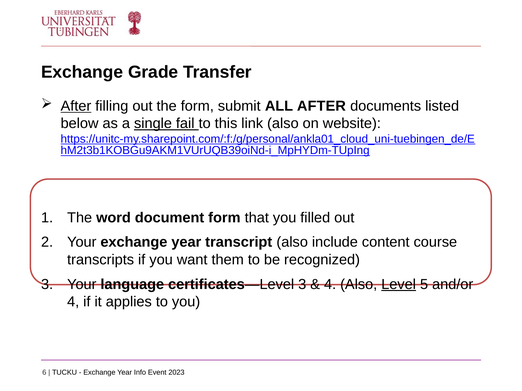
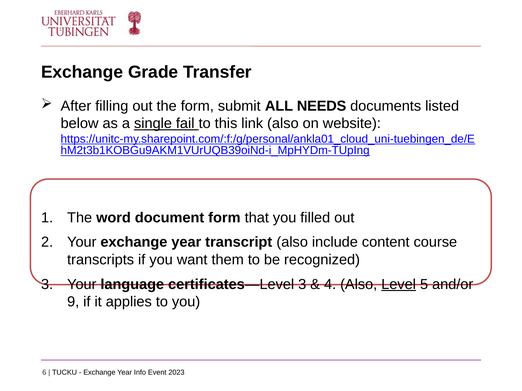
After at (76, 106) underline: present -> none
ALL AFTER: AFTER -> NEEDS
4 at (73, 302): 4 -> 9
